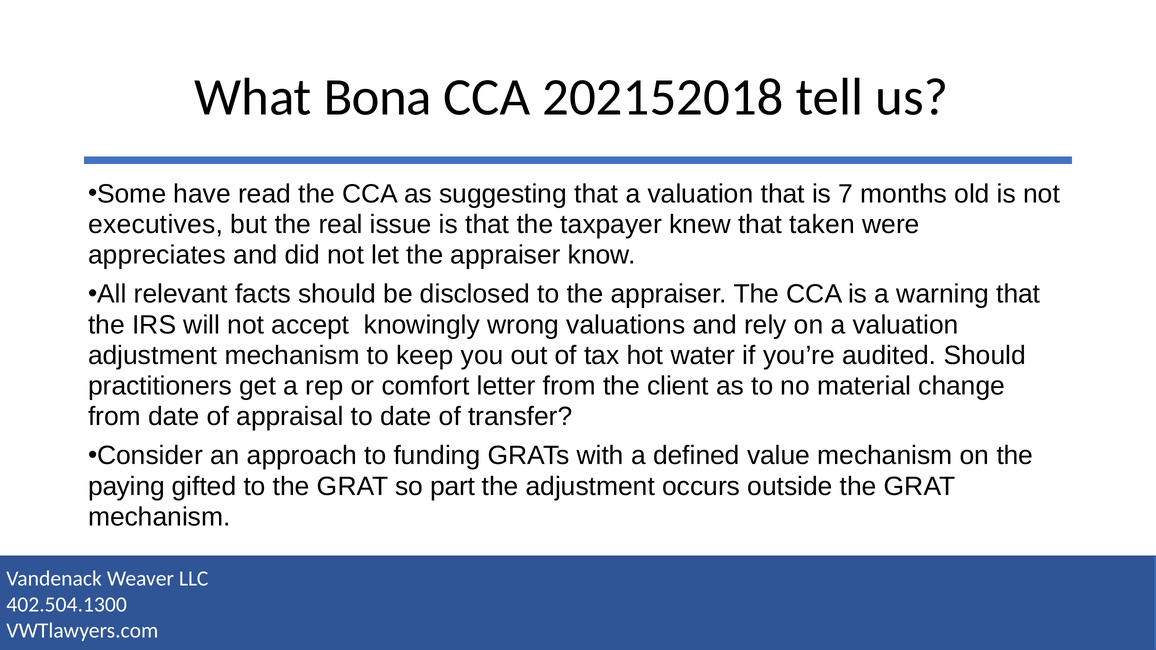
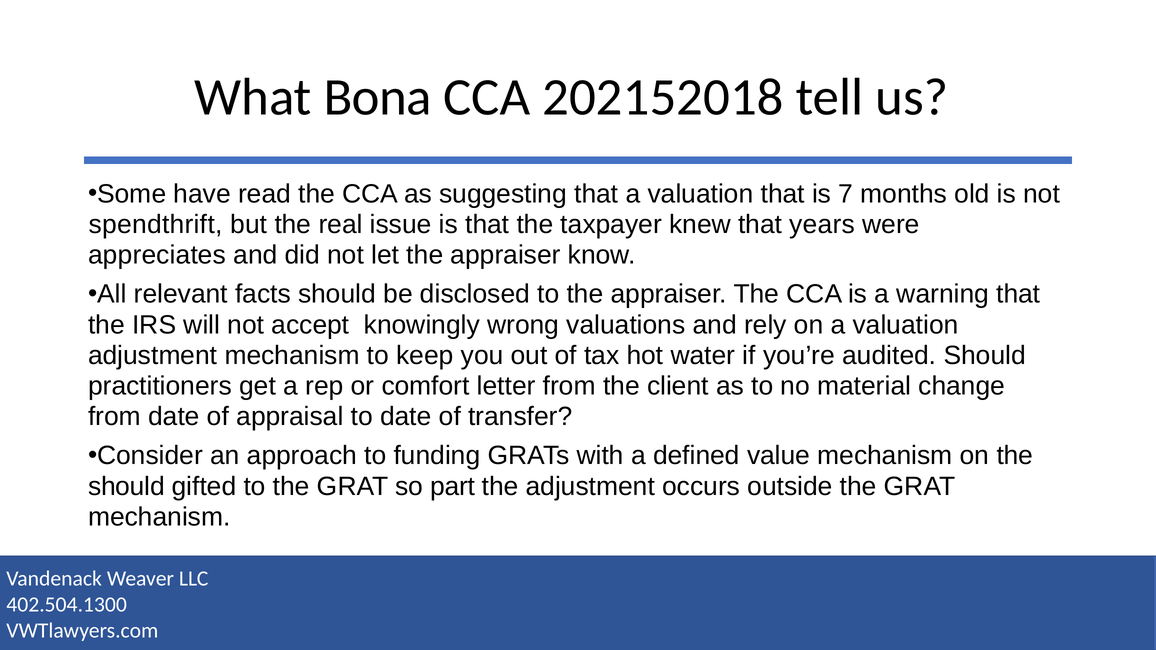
executives: executives -> spendthrift
taken: taken -> years
paying at (126, 487): paying -> should
